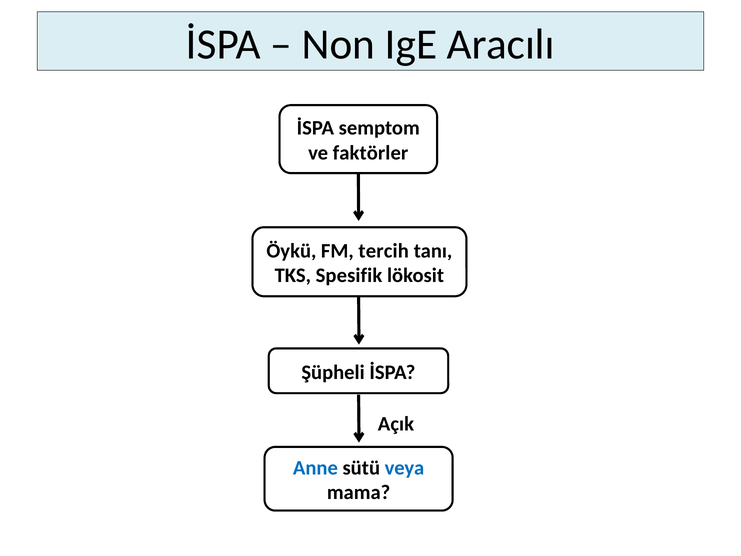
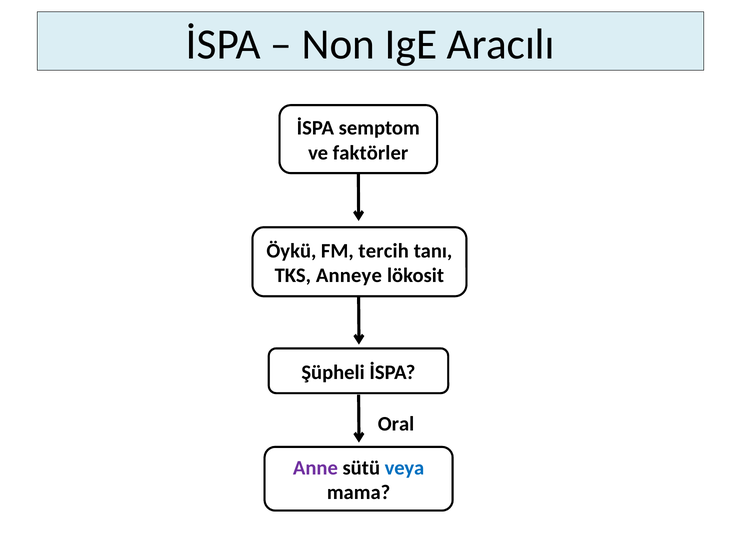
Spesifik: Spesifik -> Anneye
Açık: Açık -> Oral
Anne colour: blue -> purple
